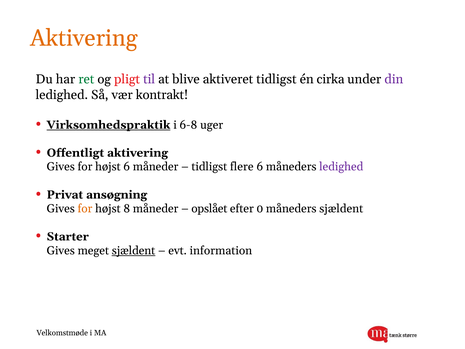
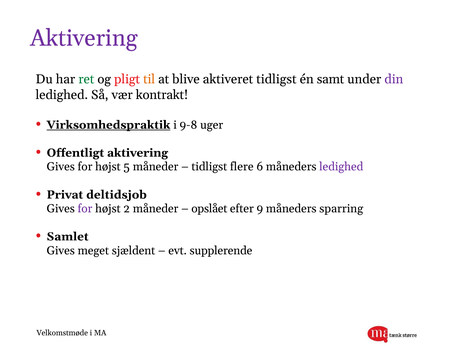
Aktivering at (84, 38) colour: orange -> purple
til colour: purple -> orange
cirka: cirka -> samt
6-8: 6-8 -> 9-8
højst 6: 6 -> 5
ansøgning: ansøgning -> deltidsjob
for at (85, 209) colour: orange -> purple
8: 8 -> 2
0: 0 -> 9
måneders sjældent: sjældent -> sparring
Starter: Starter -> Samlet
sjældent at (134, 250) underline: present -> none
information: information -> supplerende
